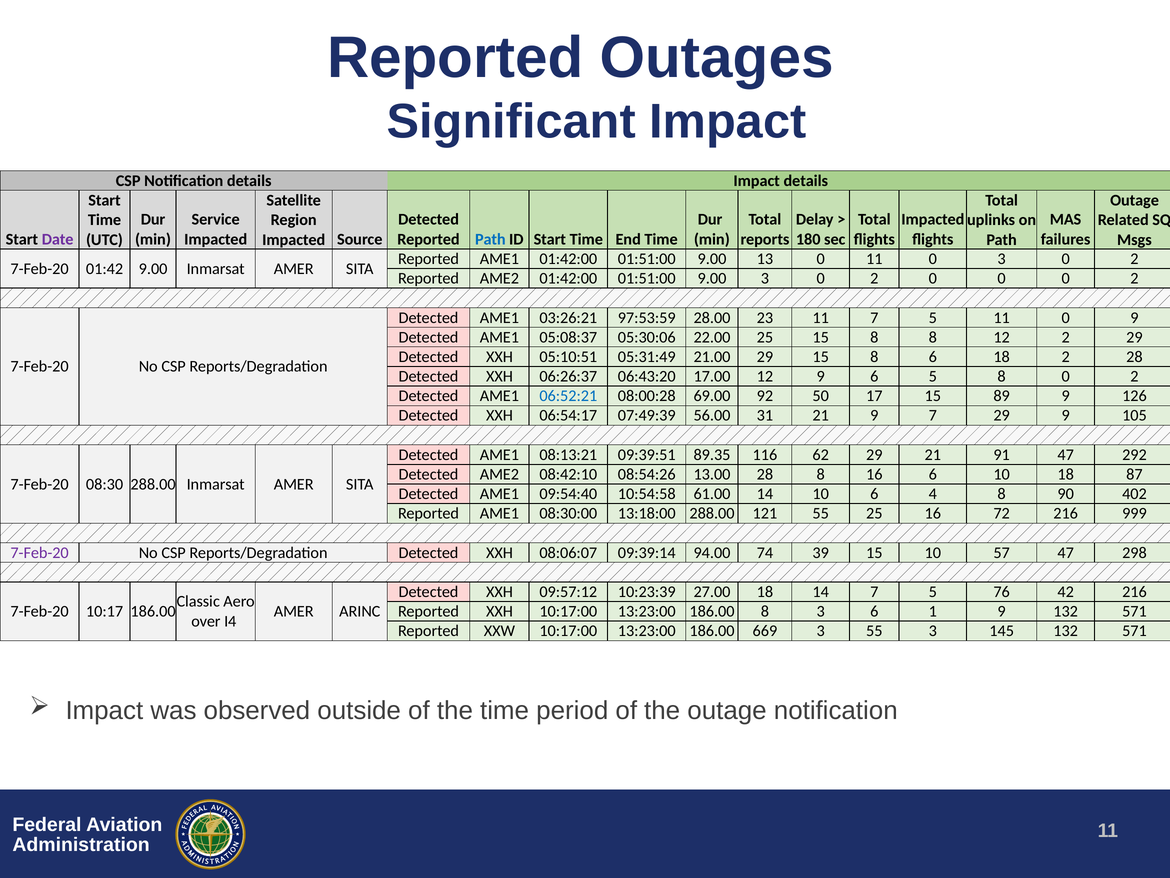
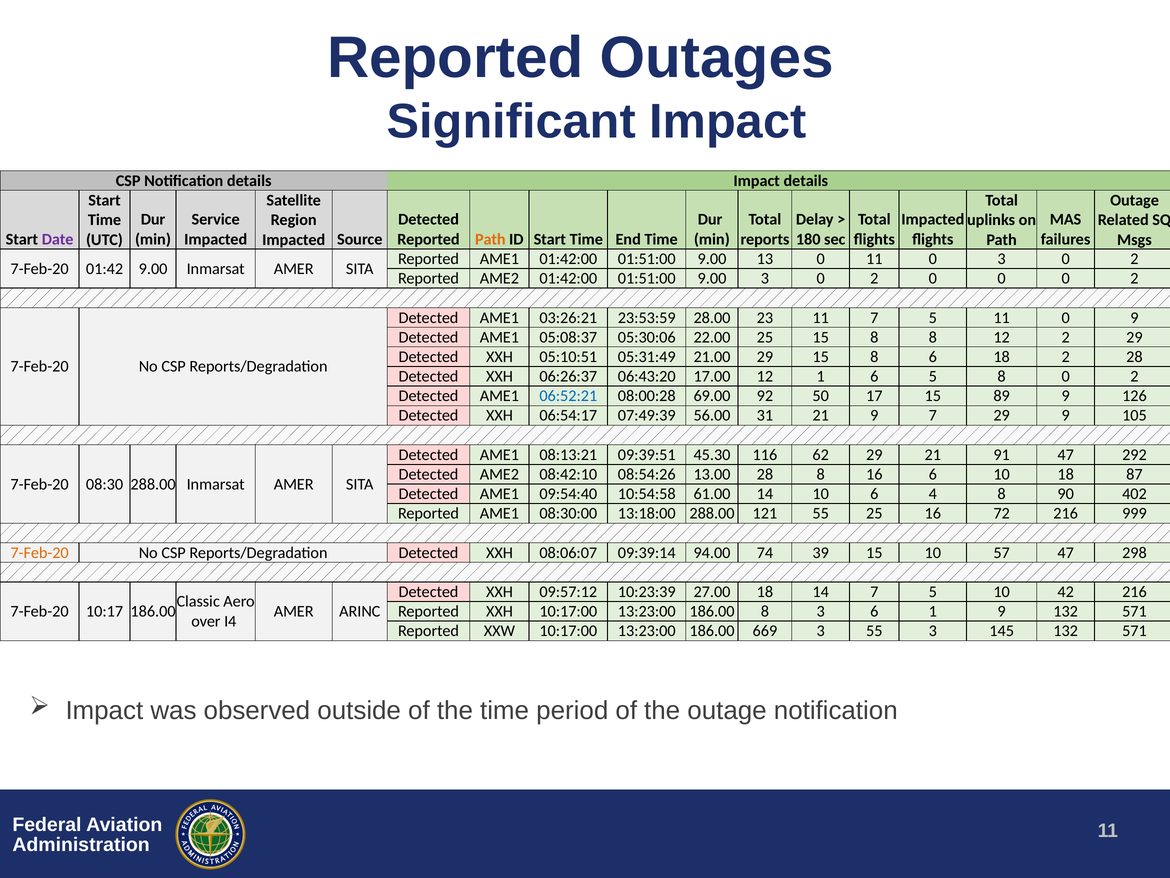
Path at (490, 239) colour: blue -> orange
97:53:59: 97:53:59 -> 23:53:59
12 9: 9 -> 1
89.35: 89.35 -> 45.30
7-Feb-20 at (40, 552) colour: purple -> orange
5 76: 76 -> 10
